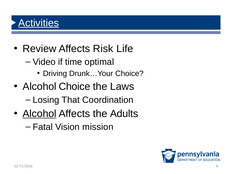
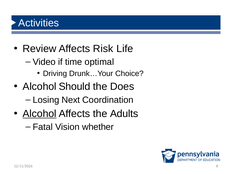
Activities underline: present -> none
Alcohol Choice: Choice -> Should
Laws: Laws -> Does
That: That -> Next
mission: mission -> whether
